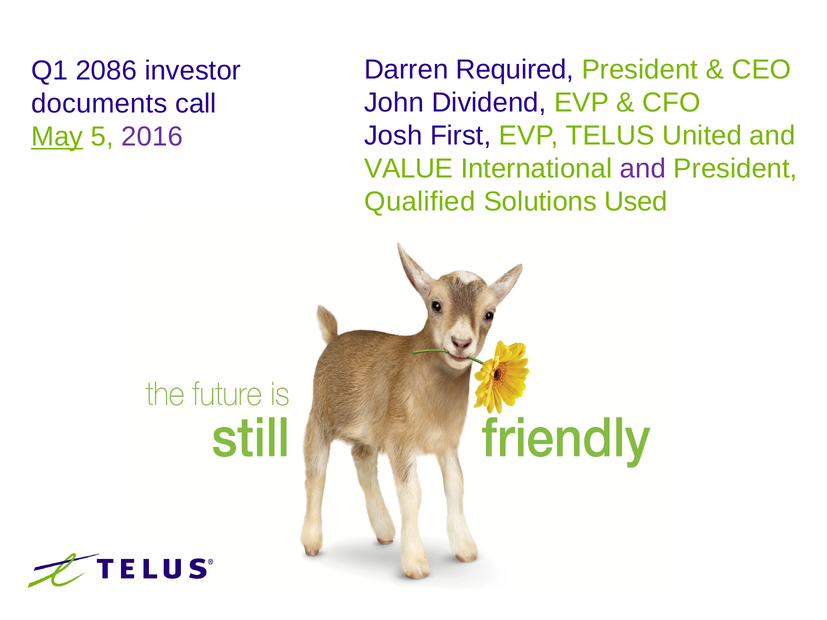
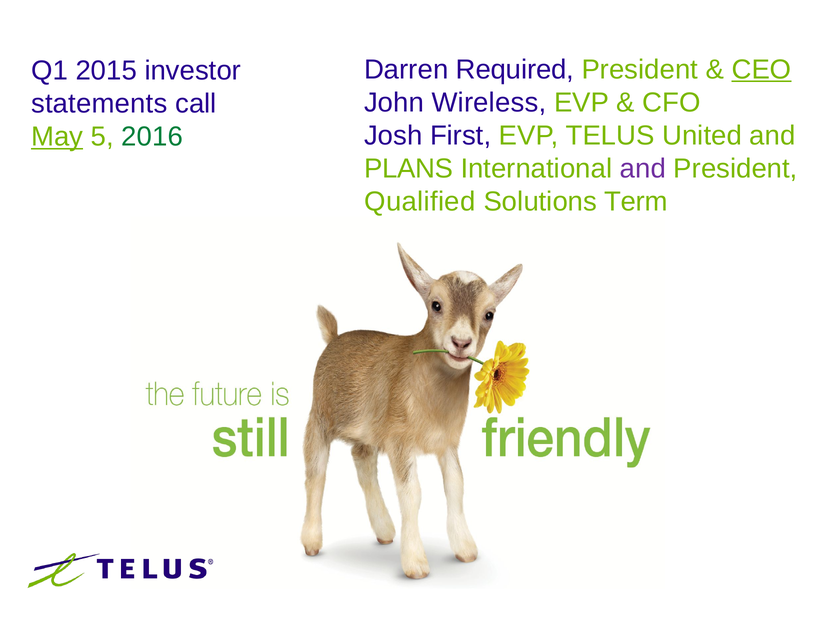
CEO underline: none -> present
2086: 2086 -> 2015
Dividend: Dividend -> Wireless
documents: documents -> statements
2016 colour: purple -> green
VALUE: VALUE -> PLANS
Used: Used -> Term
